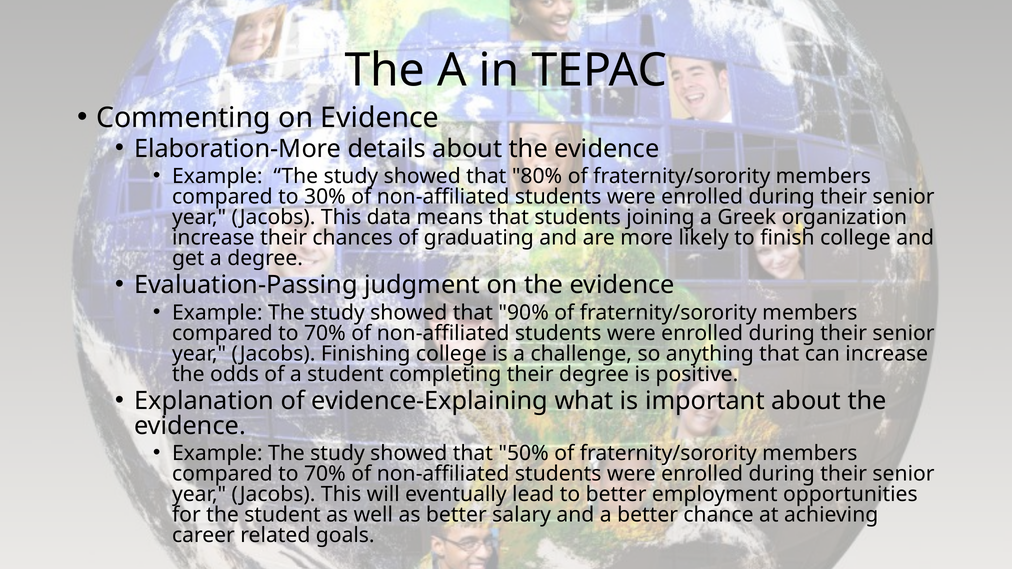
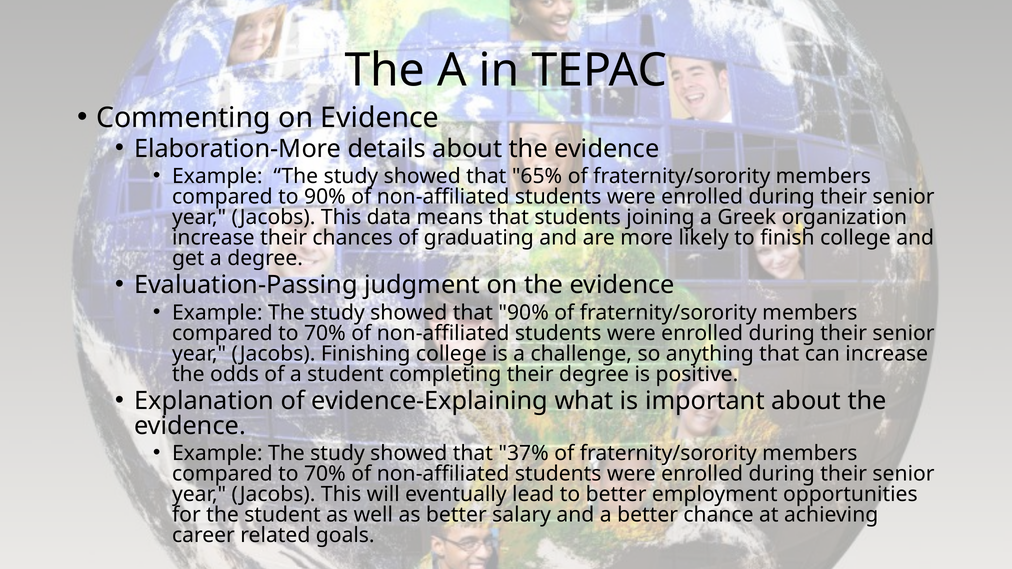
80%: 80% -> 65%
to 30%: 30% -> 90%
50%: 50% -> 37%
